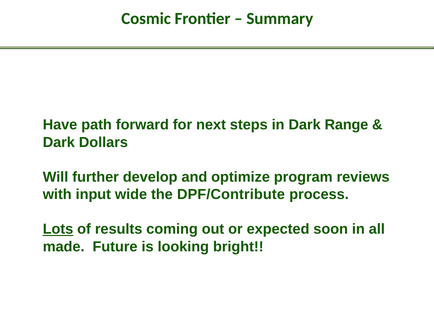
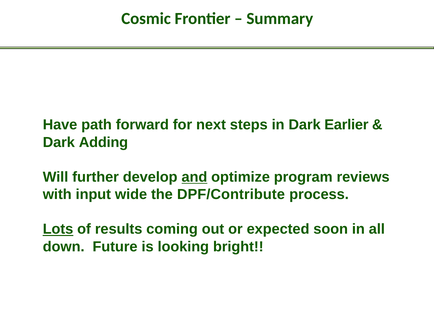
Range: Range -> Earlier
Dollars: Dollars -> Adding
and underline: none -> present
made: made -> down
